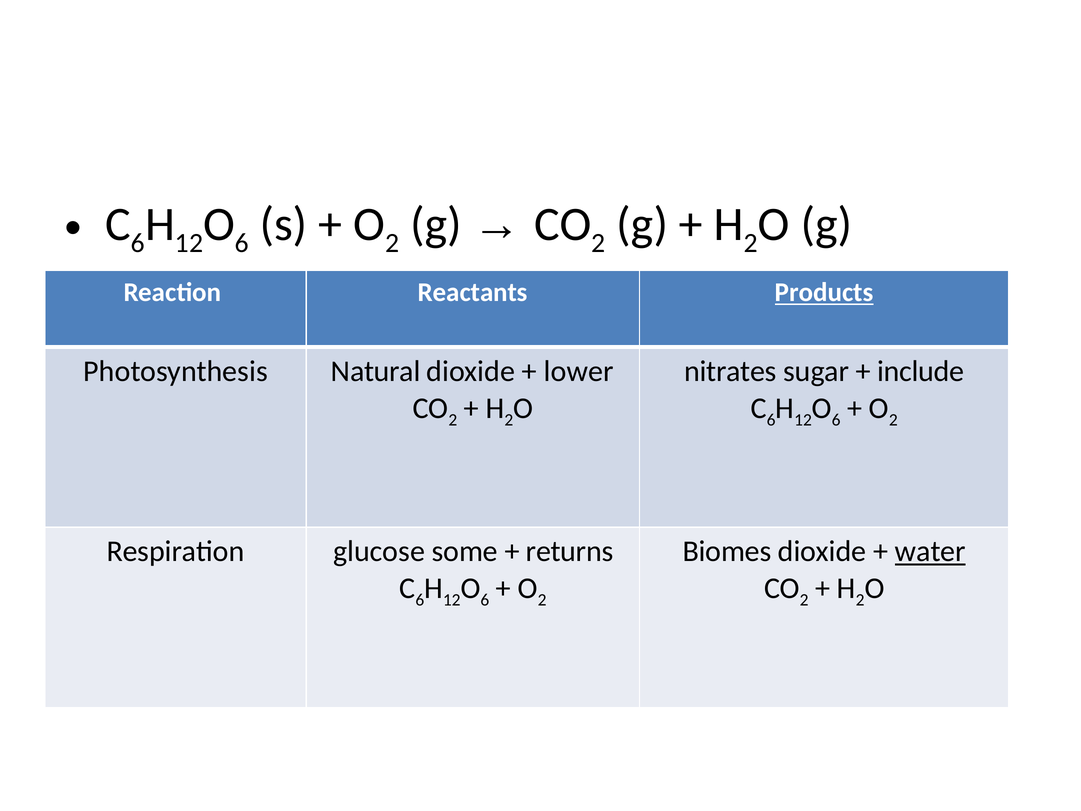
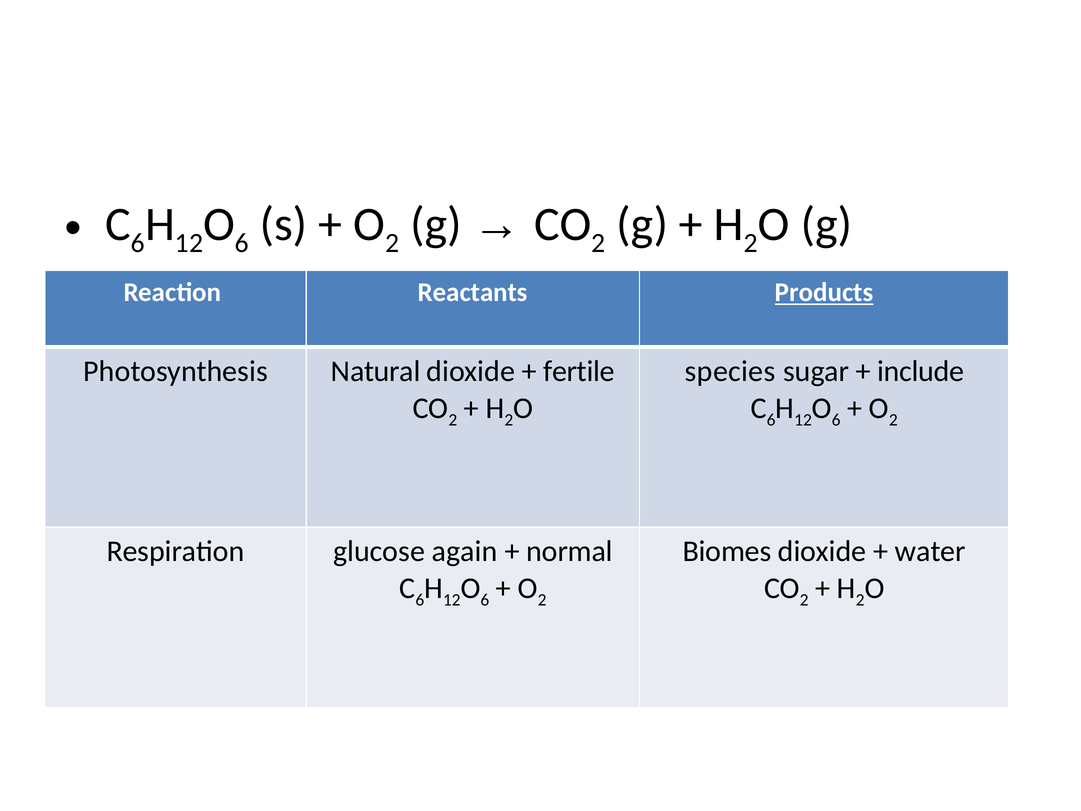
lower: lower -> fertile
nitrates: nitrates -> species
some: some -> again
returns: returns -> normal
water underline: present -> none
